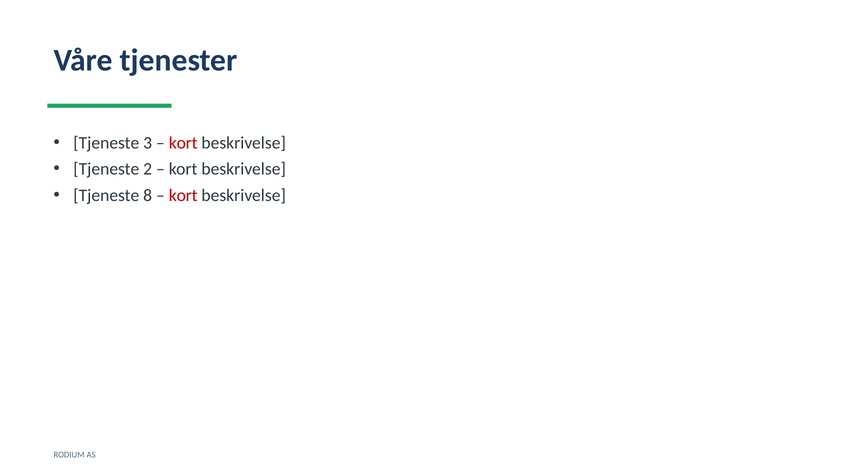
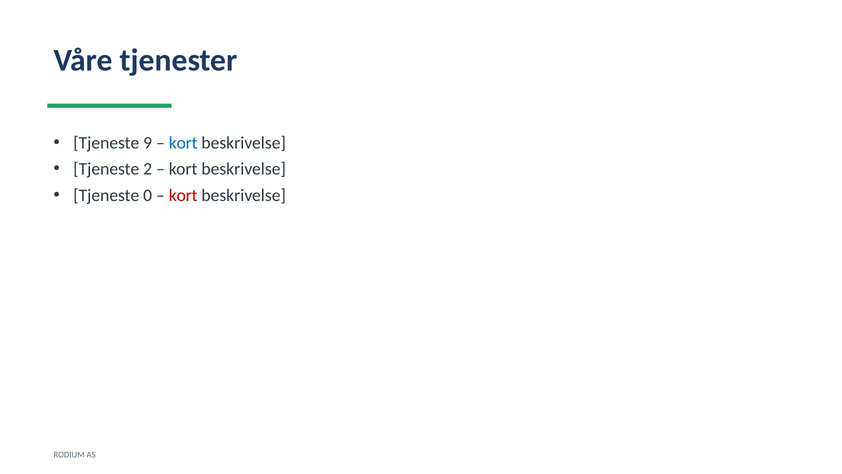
3: 3 -> 9
kort at (183, 143) colour: red -> blue
8: 8 -> 0
